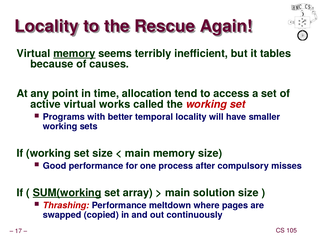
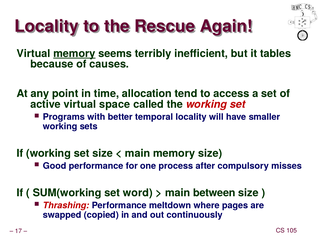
works: works -> space
SUM(working underline: present -> none
array: array -> word
solution: solution -> between
